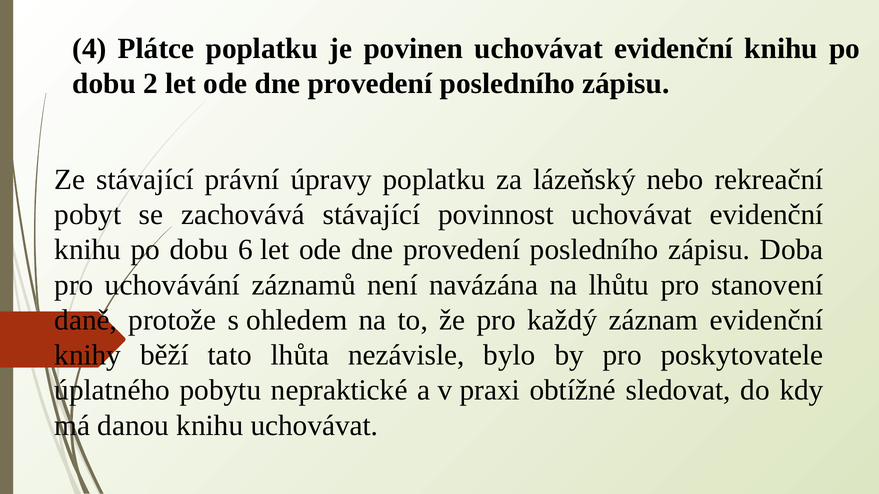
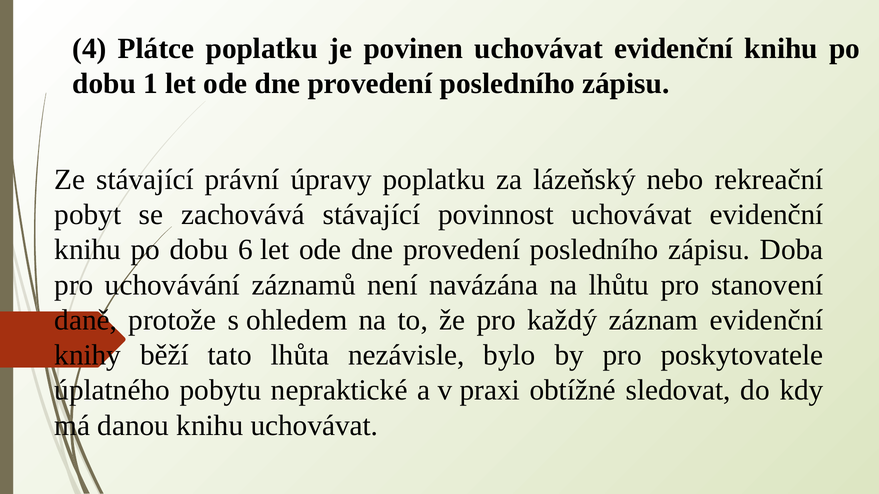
2: 2 -> 1
